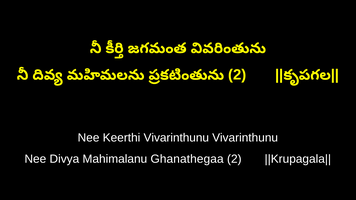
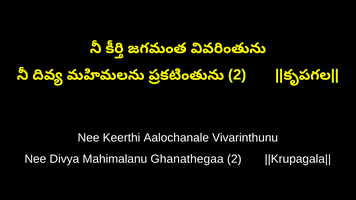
Keerthi Vivarinthunu: Vivarinthunu -> Aalochanale
